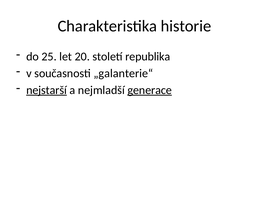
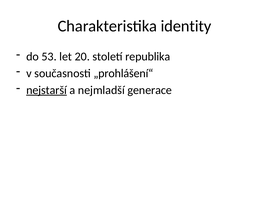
historie: historie -> identity
25: 25 -> 53
„galanterie“: „galanterie“ -> „prohlášení“
generace underline: present -> none
